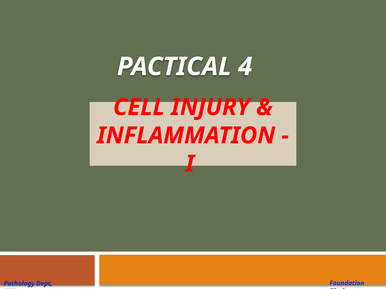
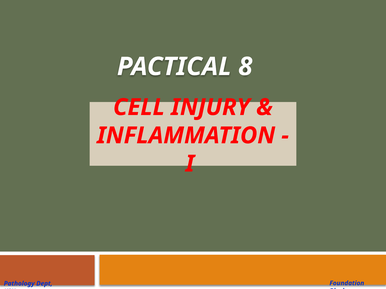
4: 4 -> 8
